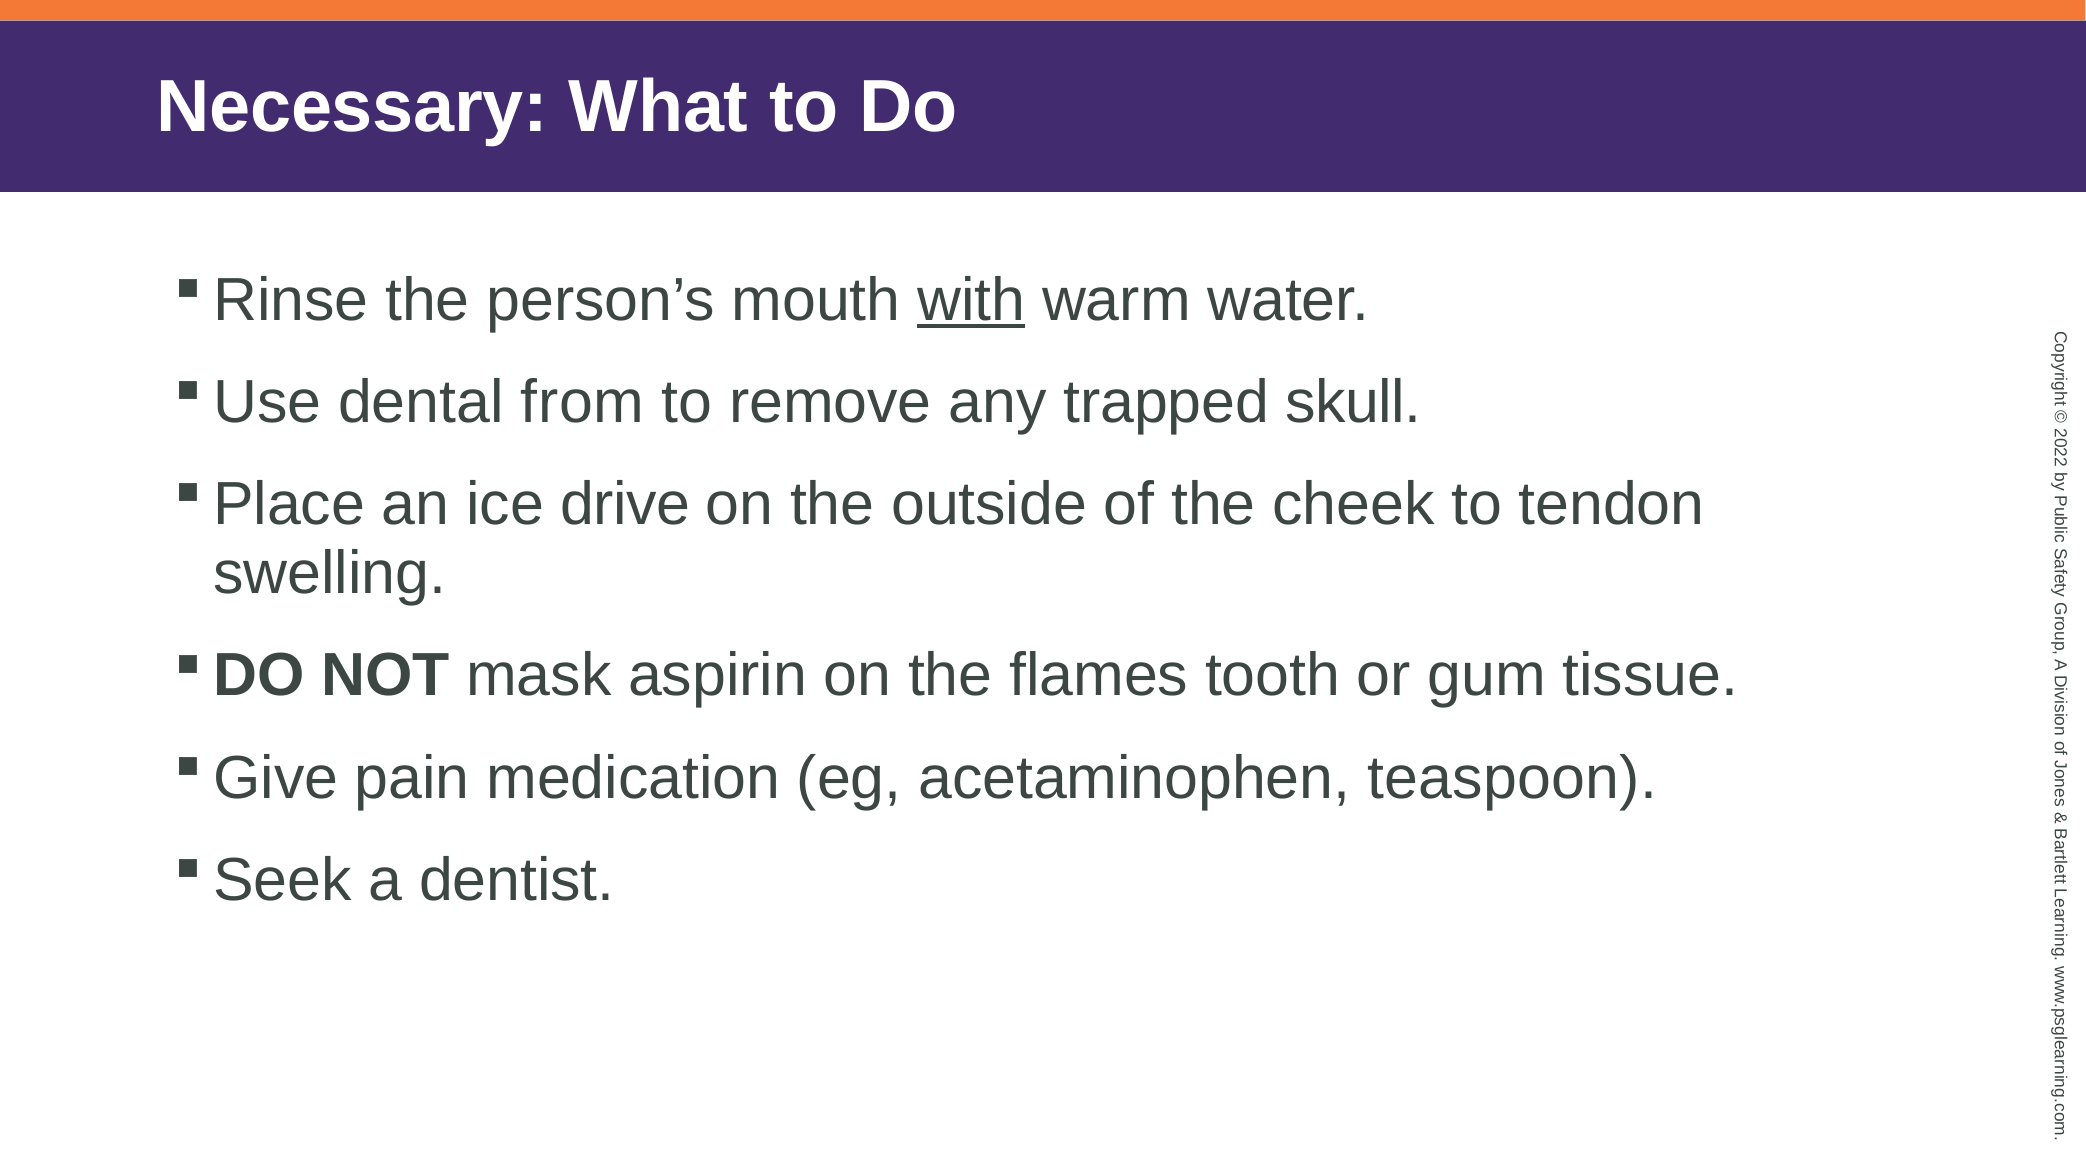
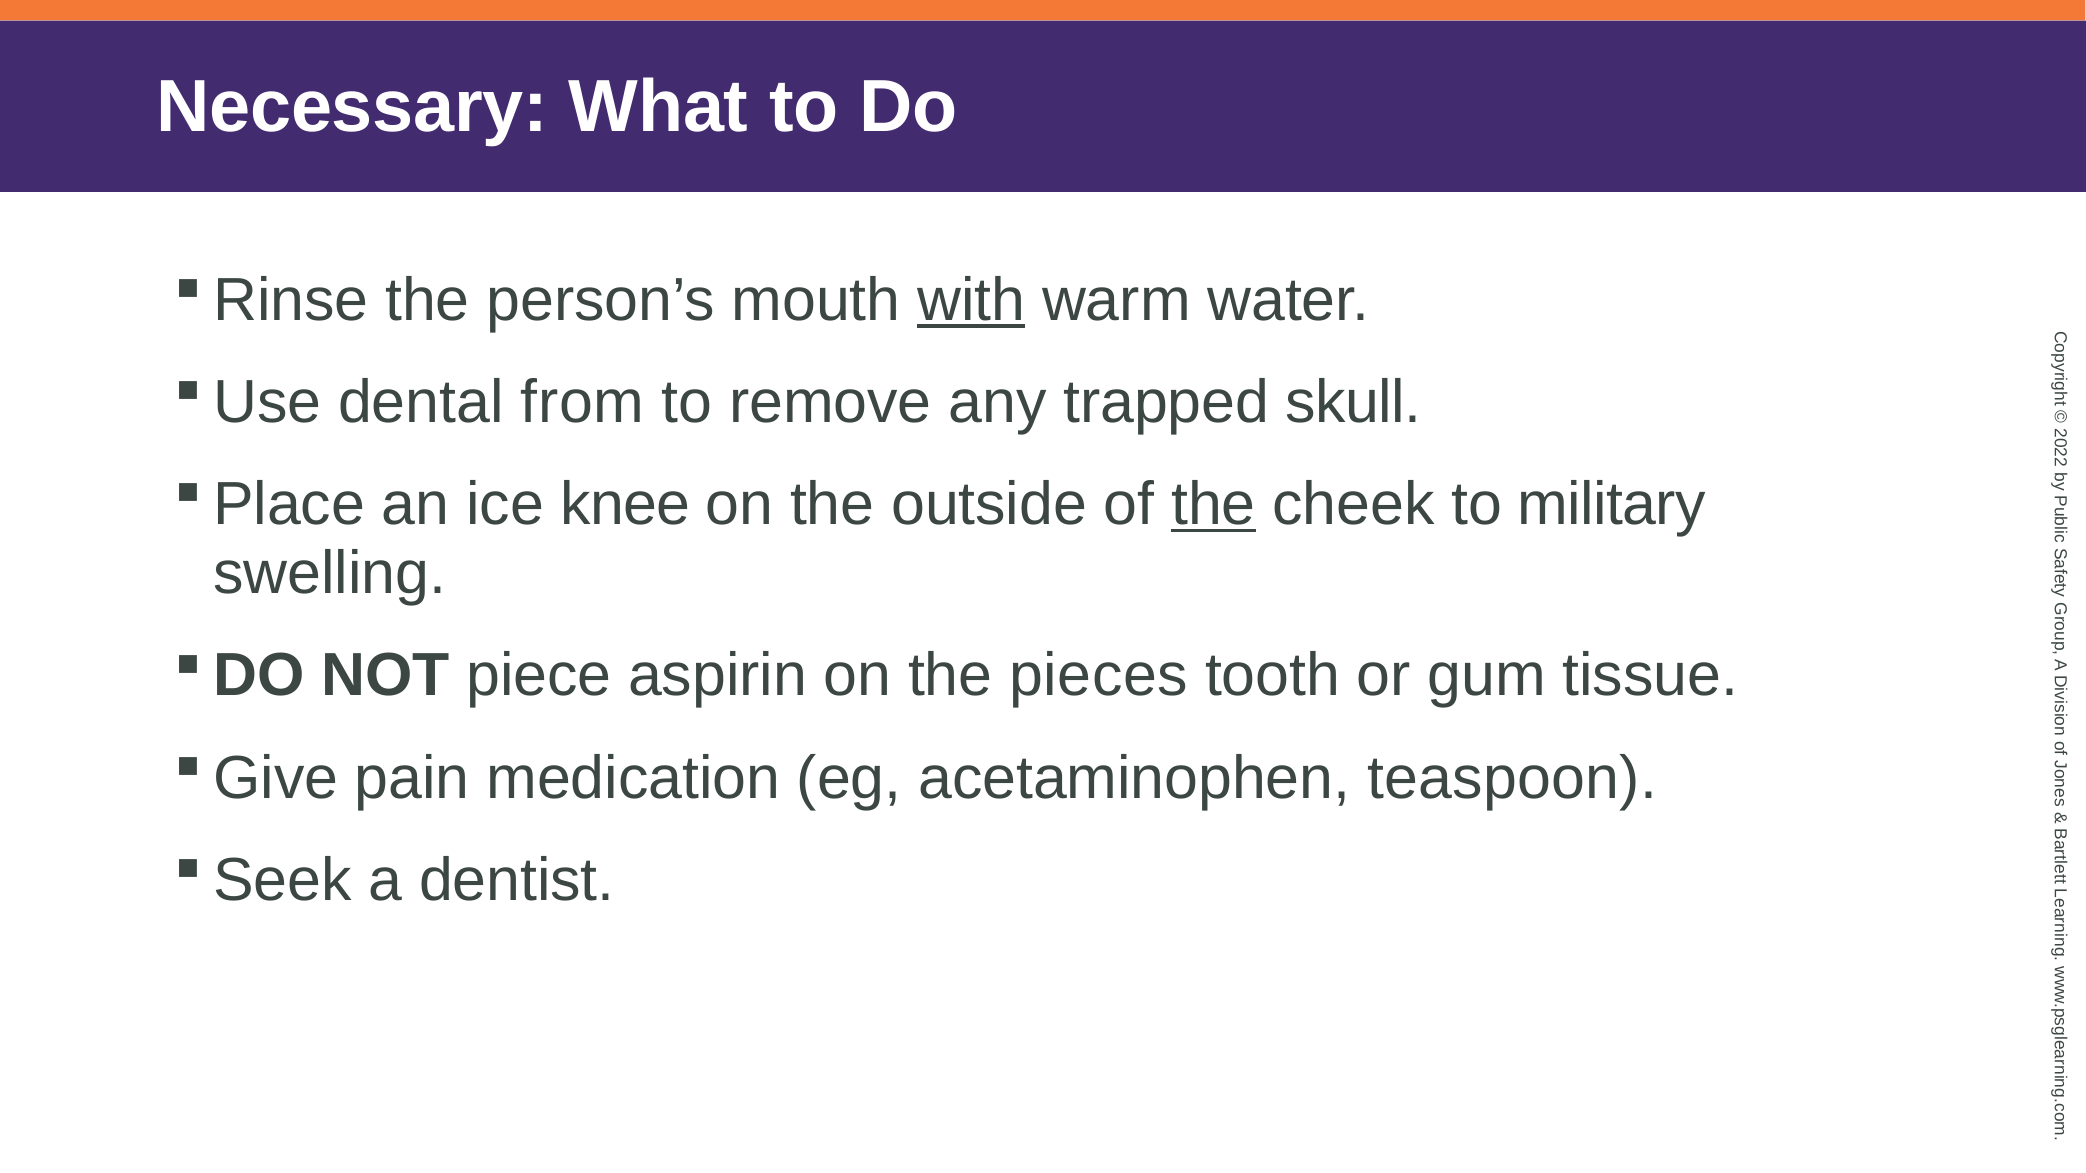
drive: drive -> knee
the at (1213, 504) underline: none -> present
tendon: tendon -> military
mask: mask -> piece
flames: flames -> pieces
